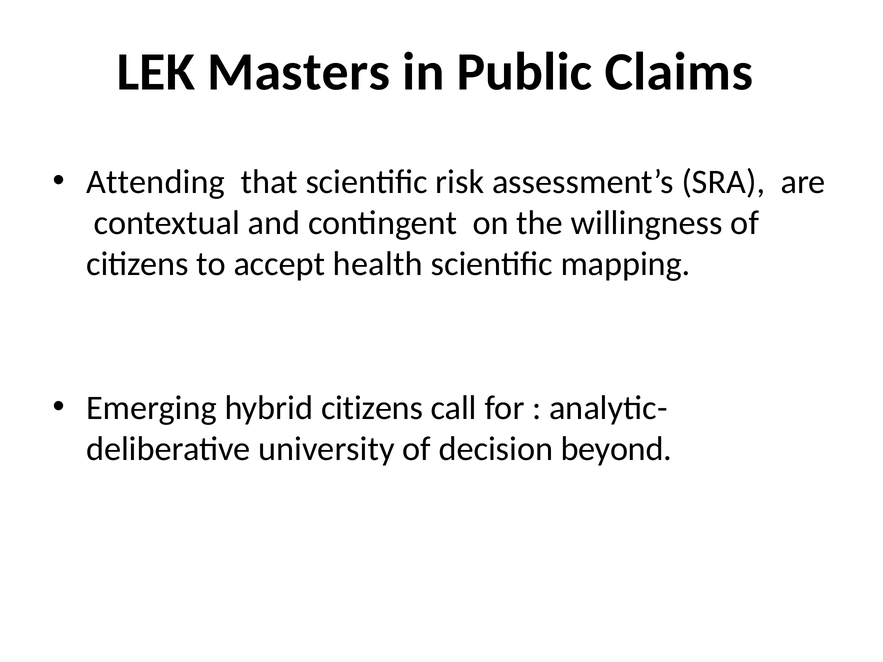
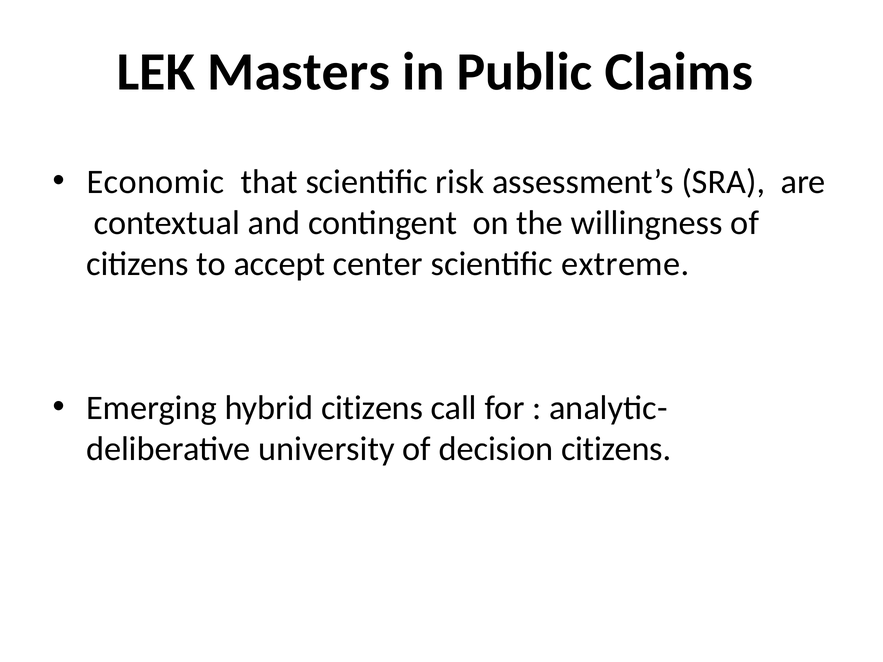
Attending: Attending -> Economic
health: health -> center
mapping: mapping -> extreme
decision beyond: beyond -> citizens
